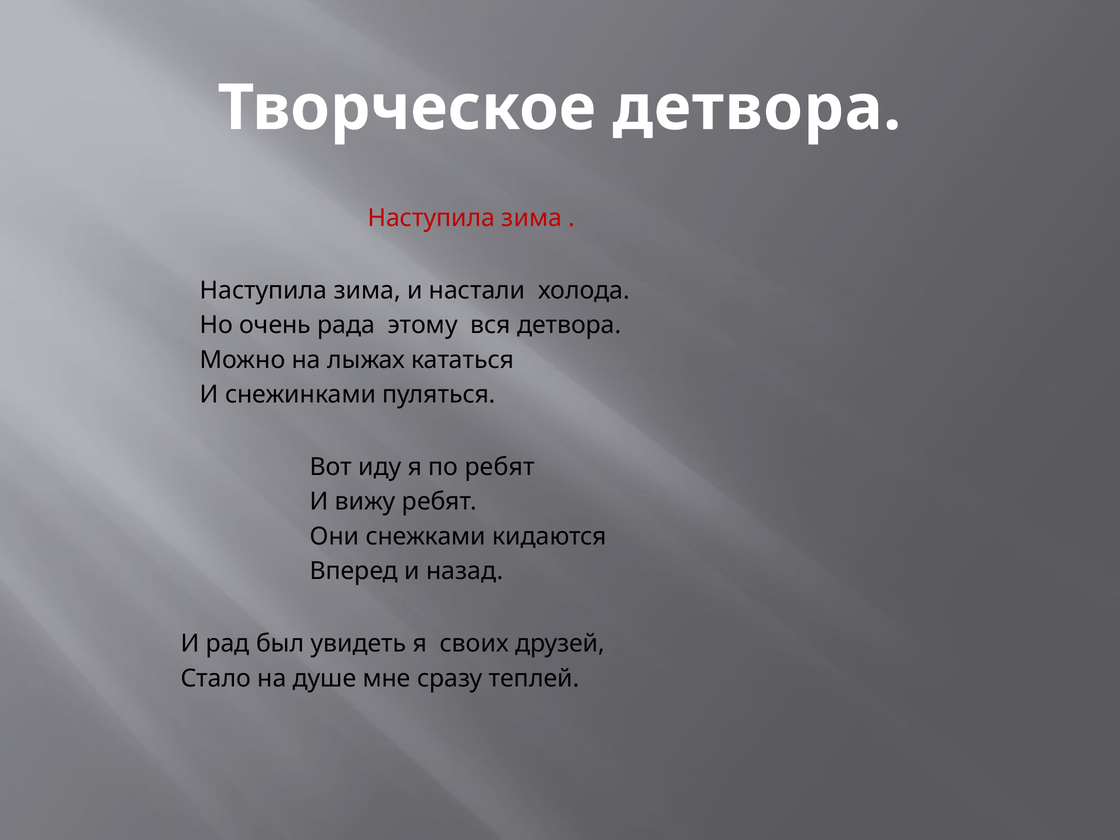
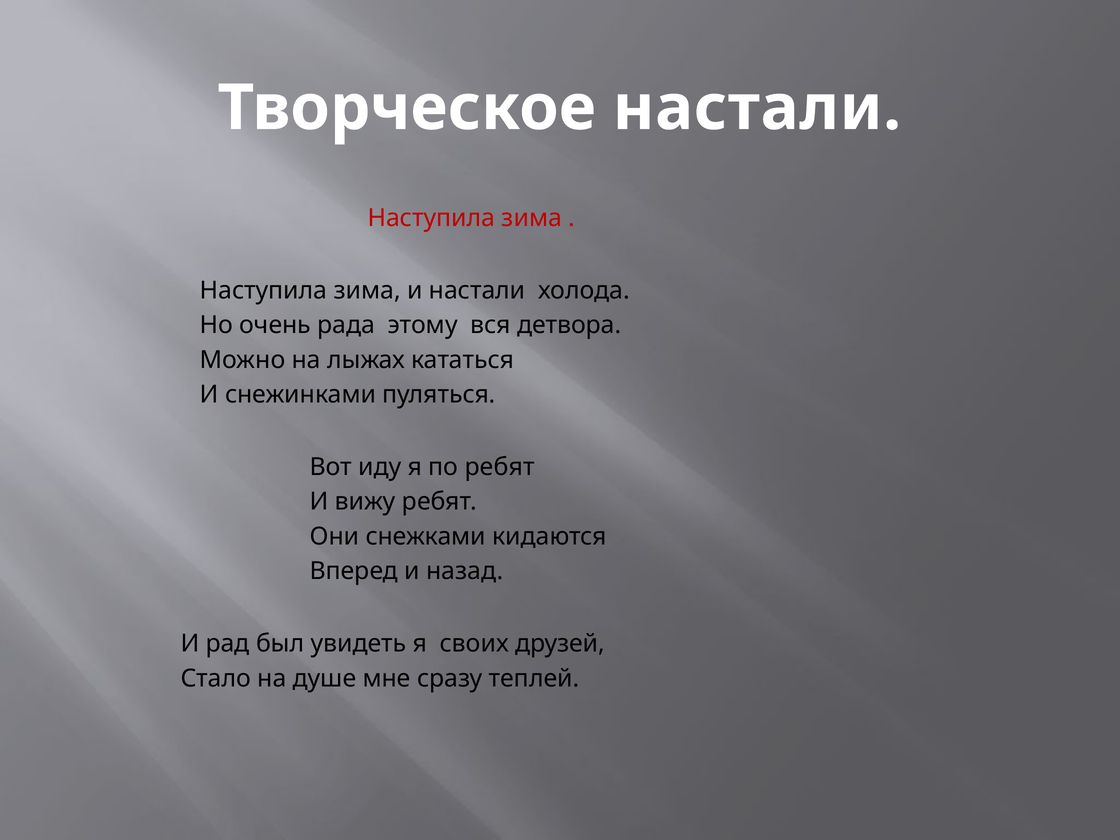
Творческое детвора: детвора -> настали
